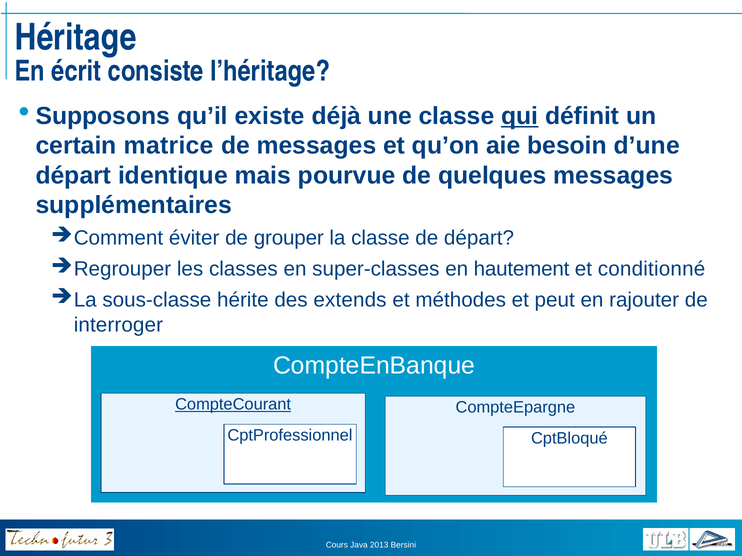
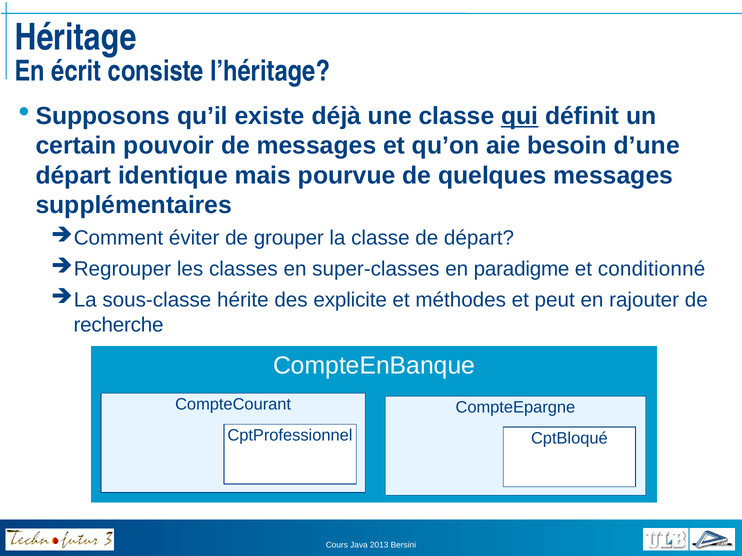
matrice: matrice -> pouvoir
hautement: hautement -> paradigme
extends: extends -> explicite
interroger: interroger -> recherche
CompteCourant underline: present -> none
